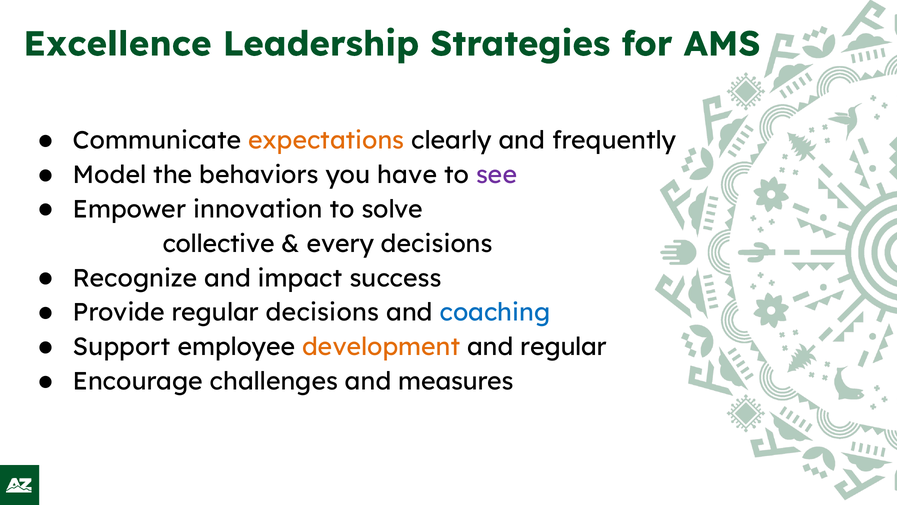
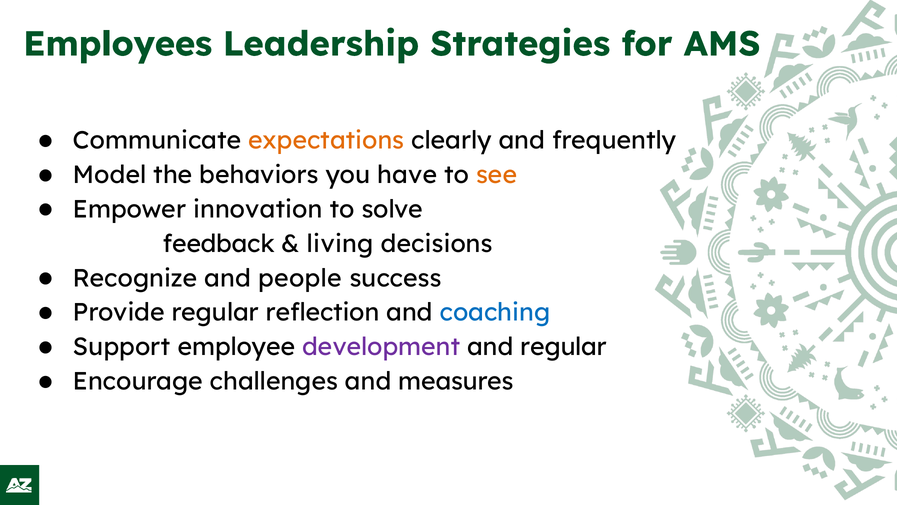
Excellence: Excellence -> Employees
see colour: purple -> orange
collective: collective -> feedback
every: every -> living
impact: impact -> people
regular decisions: decisions -> reflection
development colour: orange -> purple
